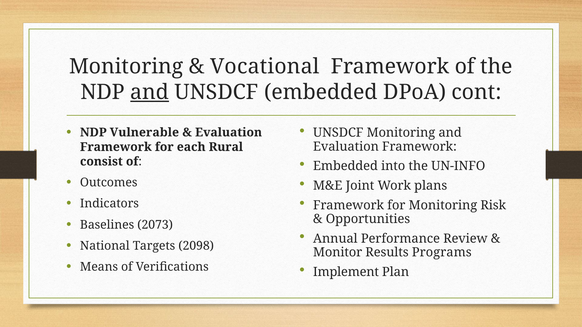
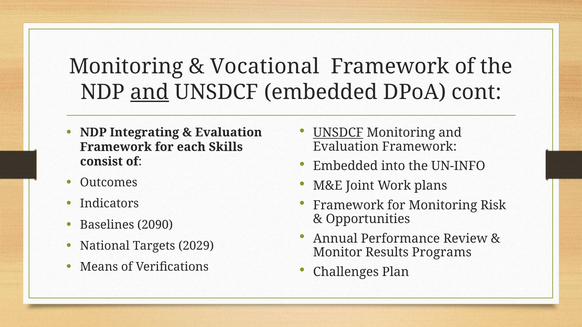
UNSDCF at (338, 133) underline: none -> present
Vulnerable: Vulnerable -> Integrating
Rural: Rural -> Skills
2073: 2073 -> 2090
2098: 2098 -> 2029
Implement: Implement -> Challenges
